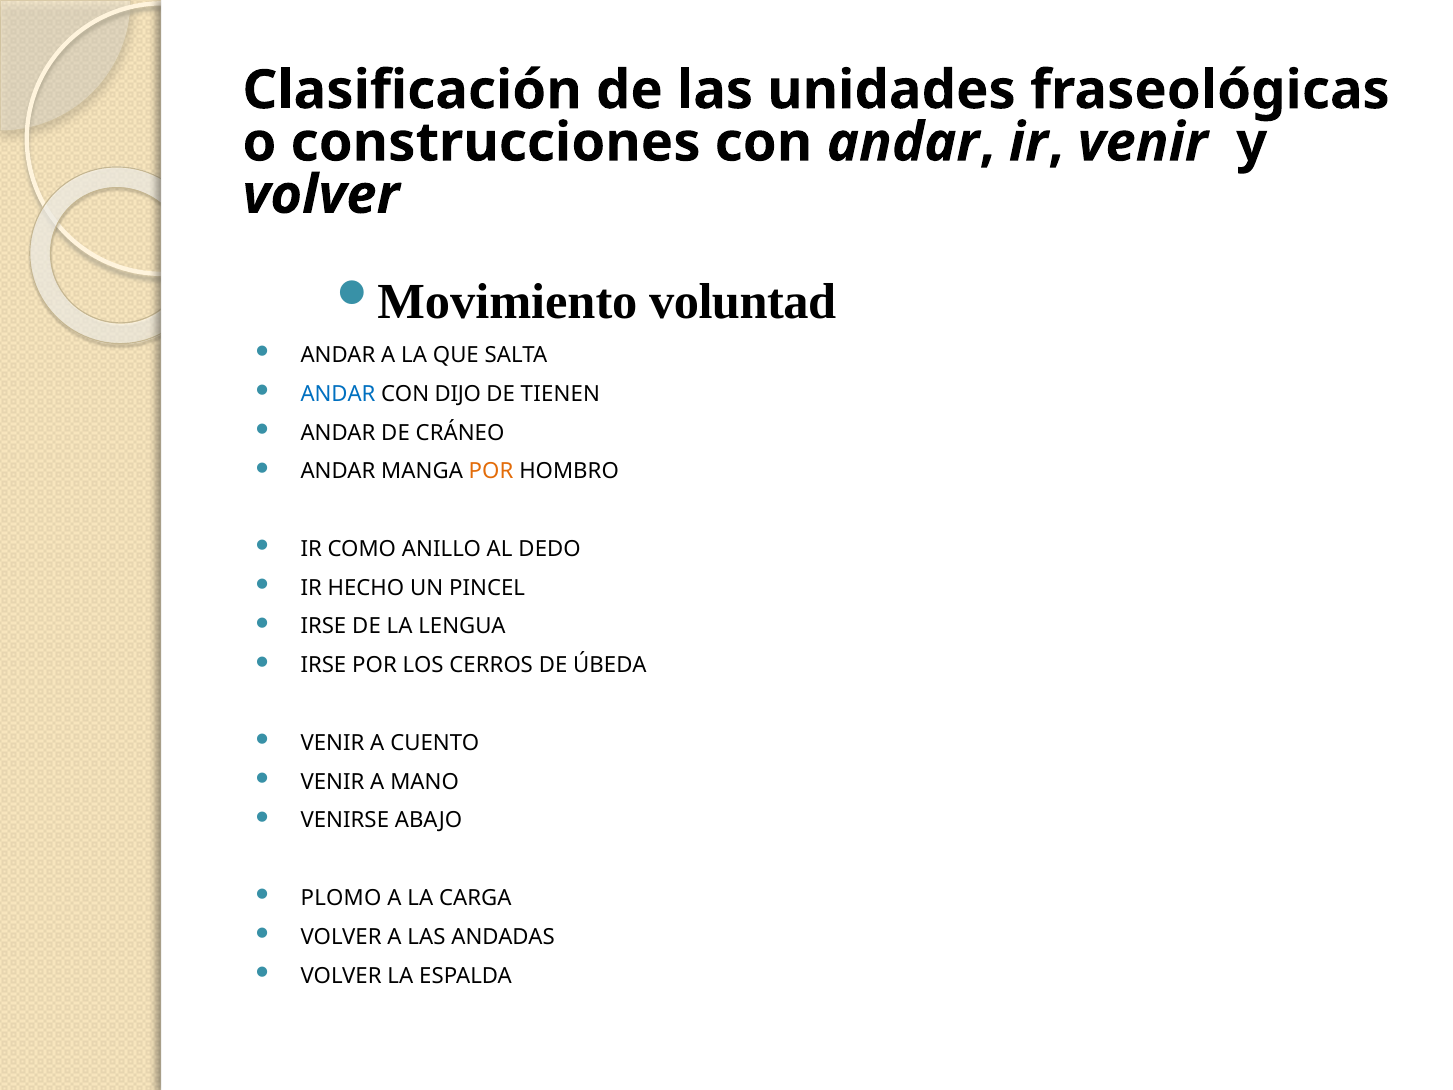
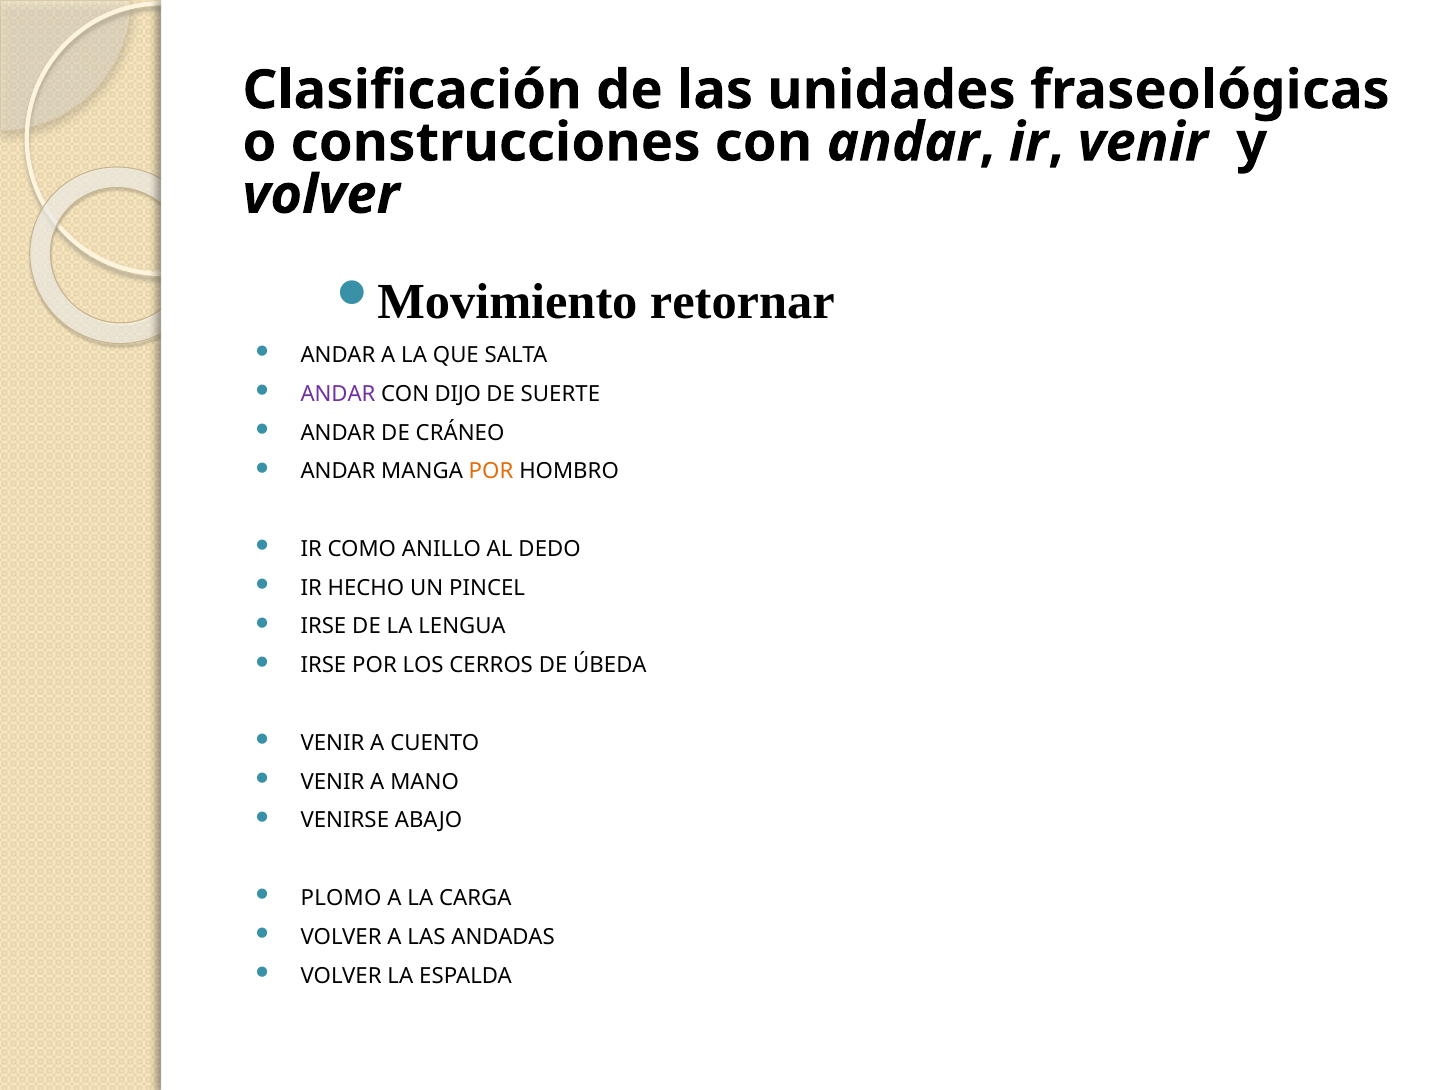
voluntad: voluntad -> retornar
ANDAR at (338, 394) colour: blue -> purple
TIENEN: TIENEN -> SUERTE
